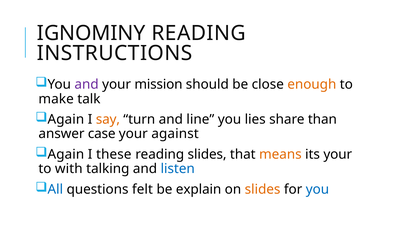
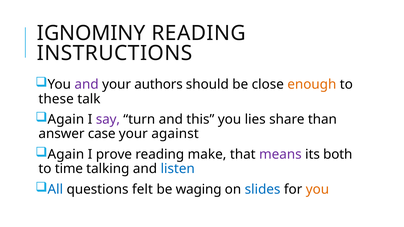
mission: mission -> authors
make: make -> these
say colour: orange -> purple
line: line -> this
these: these -> prove
reading slides: slides -> make
means colour: orange -> purple
its your: your -> both
with: with -> time
explain: explain -> waging
slides at (263, 189) colour: orange -> blue
you at (317, 189) colour: blue -> orange
